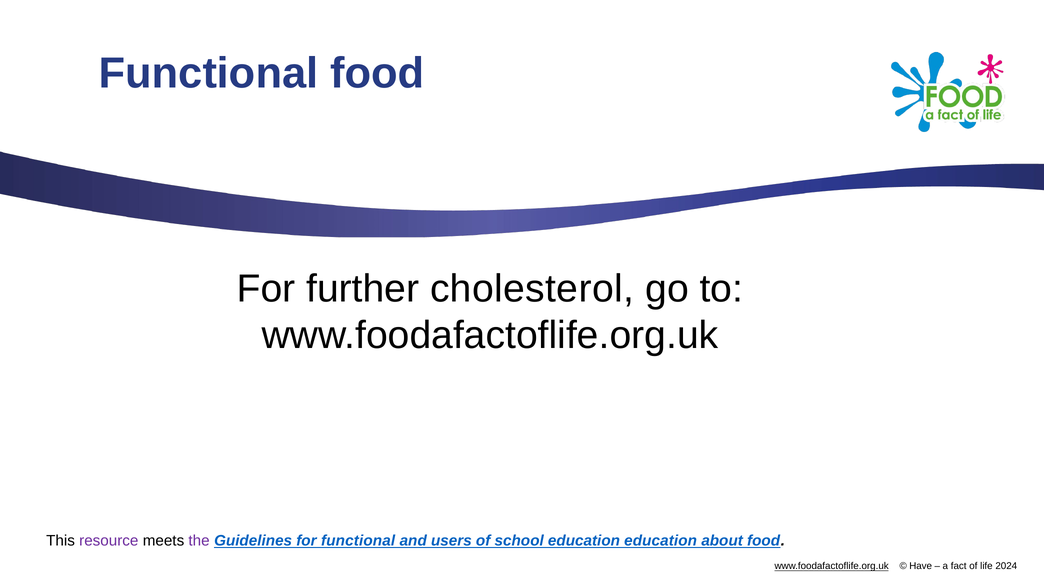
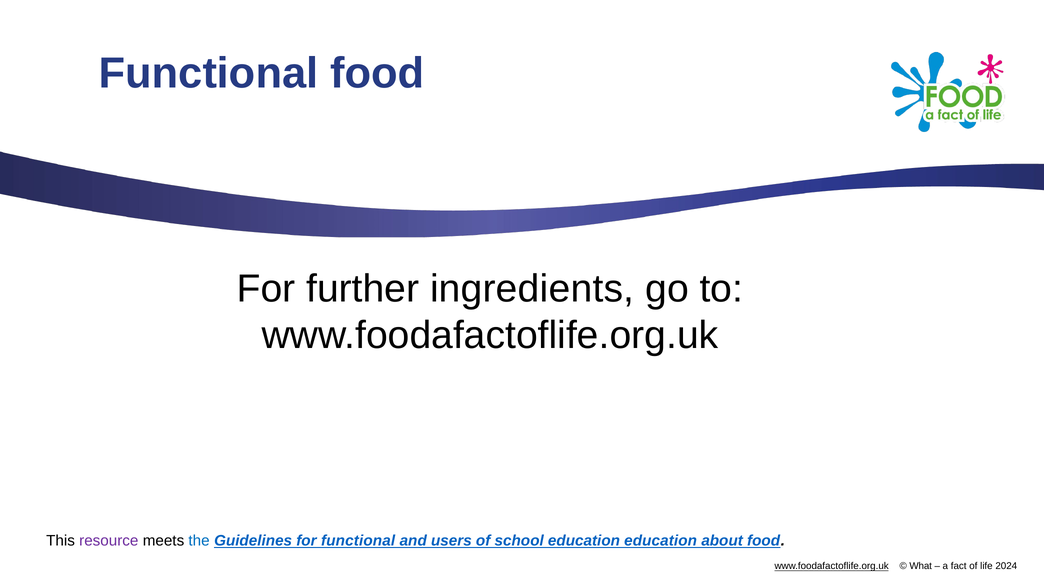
cholesterol: cholesterol -> ingredients
the colour: purple -> blue
Have: Have -> What
